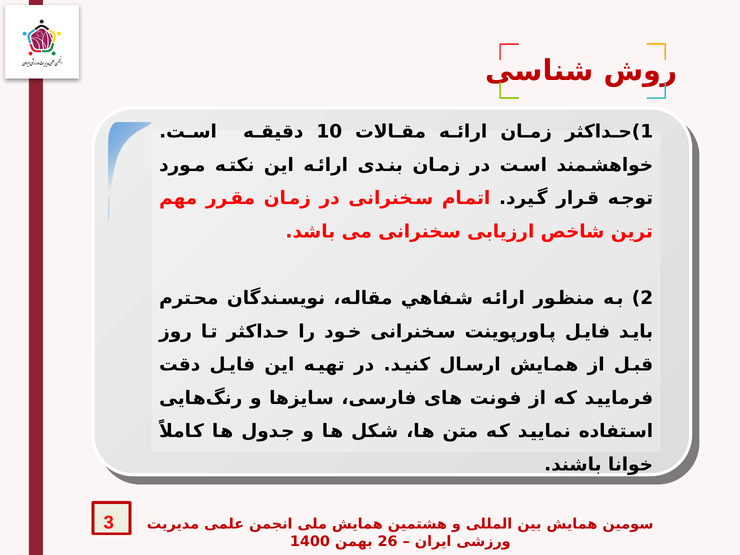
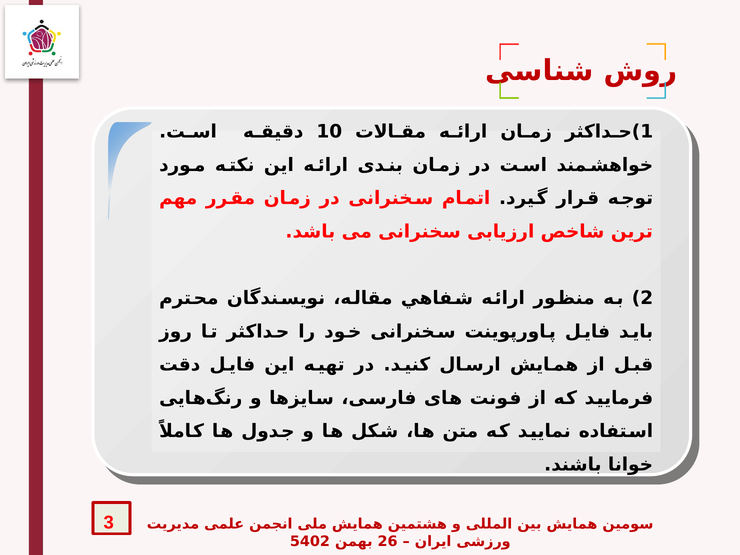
1400: 1400 -> 5402
